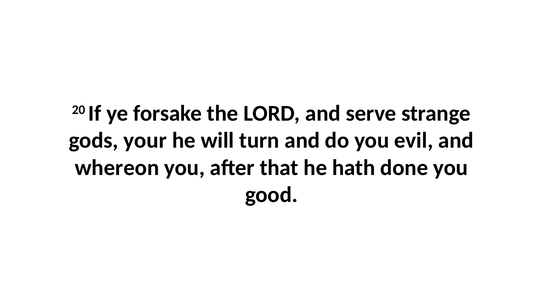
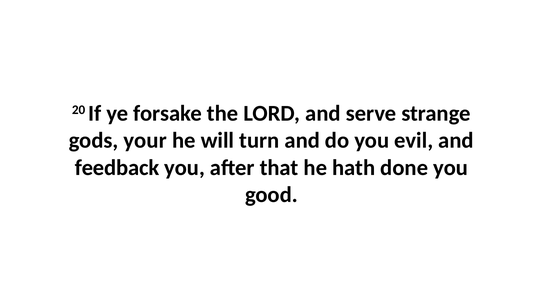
whereon: whereon -> feedback
